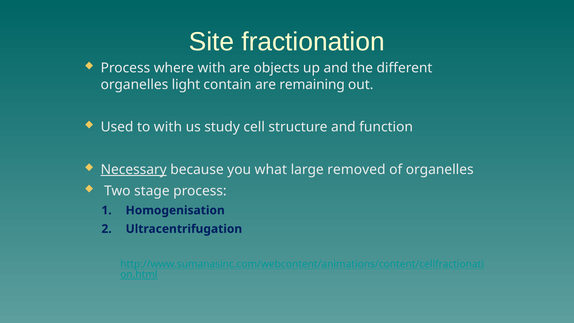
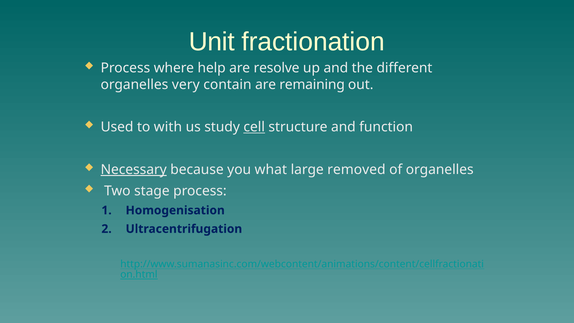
Site: Site -> Unit
where with: with -> help
objects: objects -> resolve
light: light -> very
cell underline: none -> present
